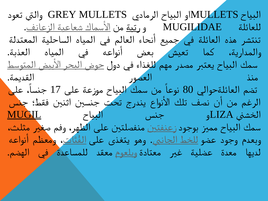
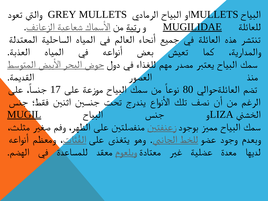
MUGILIDAE underline: none -> present
